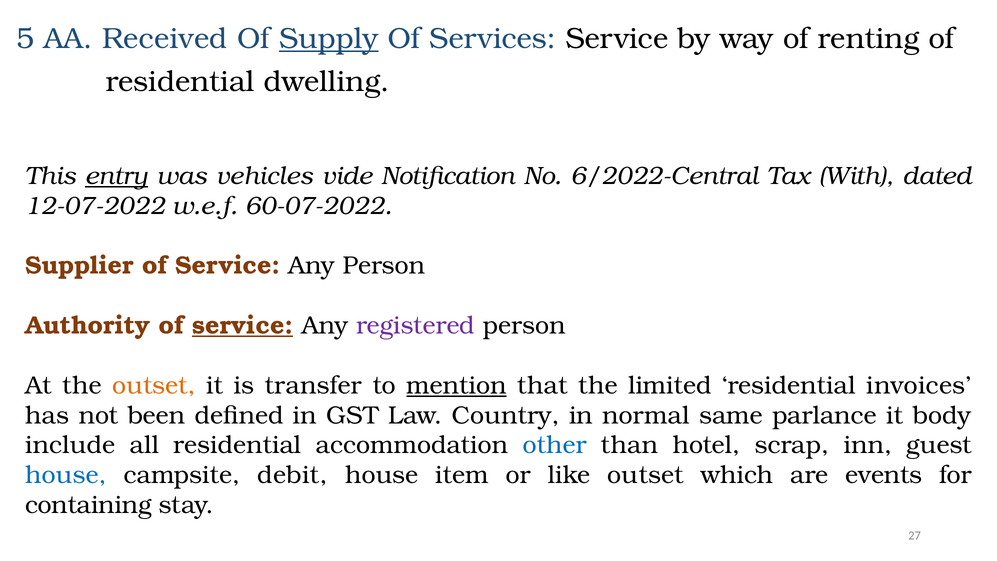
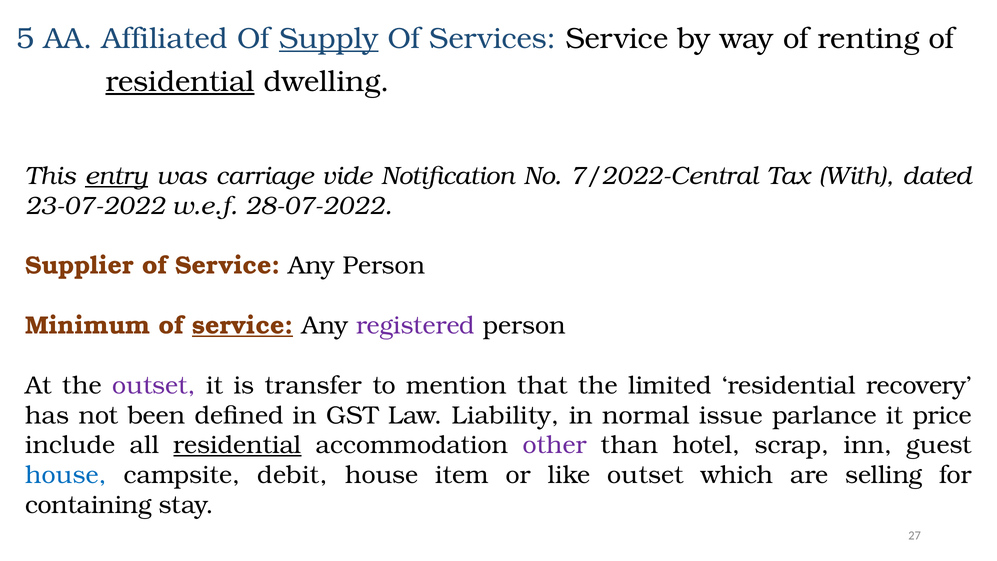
Received: Received -> Affiliated
residential at (180, 82) underline: none -> present
vehicles: vehicles -> carriage
6/2022-Central: 6/2022-Central -> 7/2022-Central
12-07-2022: 12-07-2022 -> 23-07-2022
60-07-2022: 60-07-2022 -> 28-07-2022
Authority: Authority -> Minimum
outset at (154, 385) colour: orange -> purple
mention underline: present -> none
invoices: invoices -> recovery
Country: Country -> Liability
same: same -> issue
body: body -> price
residential at (237, 445) underline: none -> present
other colour: blue -> purple
events: events -> selling
